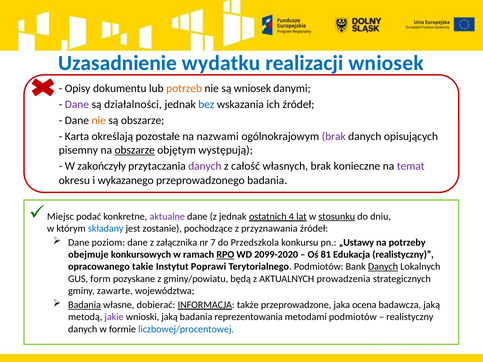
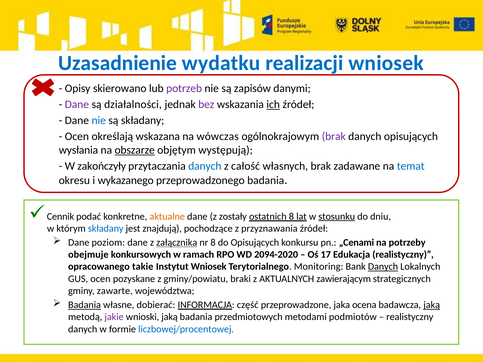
dokumentu: dokumentu -> skierowano
potrzeb colour: orange -> purple
są wniosek: wniosek -> zapisów
bez colour: blue -> purple
ich underline: none -> present
nie at (99, 120) colour: orange -> blue
są obszarze: obszarze -> składany
Karta at (77, 136): Karta -> Ocen
pozostałe: pozostałe -> wskazana
nazwami: nazwami -> wówczas
pisemny: pisemny -> wysłania
danych at (205, 166) colour: purple -> blue
konieczne: konieczne -> zadawane
temat colour: purple -> blue
Miejsc: Miejsc -> Cennik
aktualne colour: purple -> orange
z jednak: jednak -> zostały
ostatnich 4: 4 -> 8
zostanie: zostanie -> znajdują
załącznika underline: none -> present
nr 7: 7 -> 8
do Przedszkola: Przedszkola -> Opisujących
„Ustawy: „Ustawy -> „Cenami
RPO underline: present -> none
2099-2020: 2099-2020 -> 2094-2020
81: 81 -> 17
Instytut Poprawi: Poprawi -> Wniosek
Terytorialnego Podmiotów: Podmiotów -> Monitoring
GUS form: form -> ocen
będą: będą -> braki
prowadzenia: prowadzenia -> zawierającym
także: także -> część
jaką at (432, 305) underline: none -> present
reprezentowania: reprezentowania -> przedmiotowych
